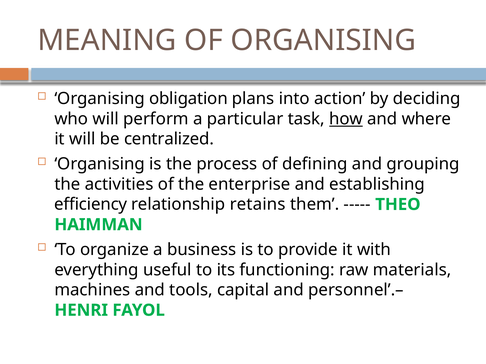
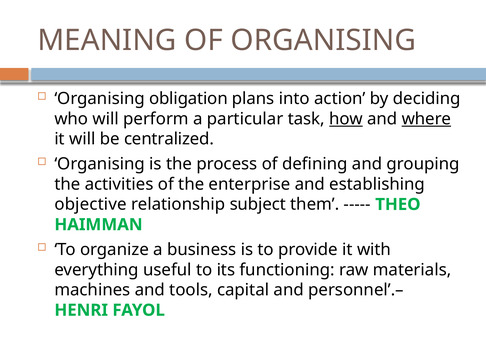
where underline: none -> present
efficiency: efficiency -> objective
retains: retains -> subject
